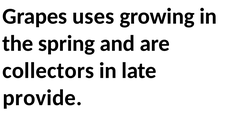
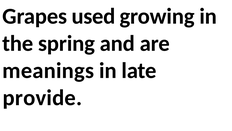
uses: uses -> used
collectors: collectors -> meanings
